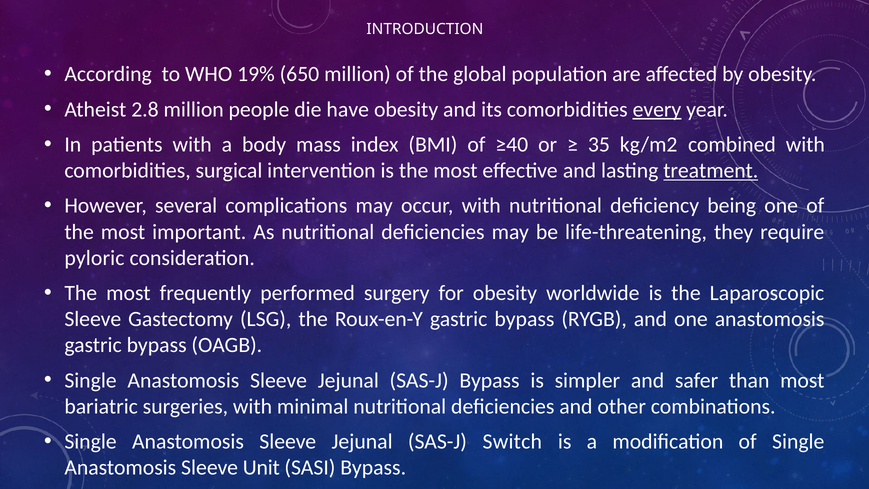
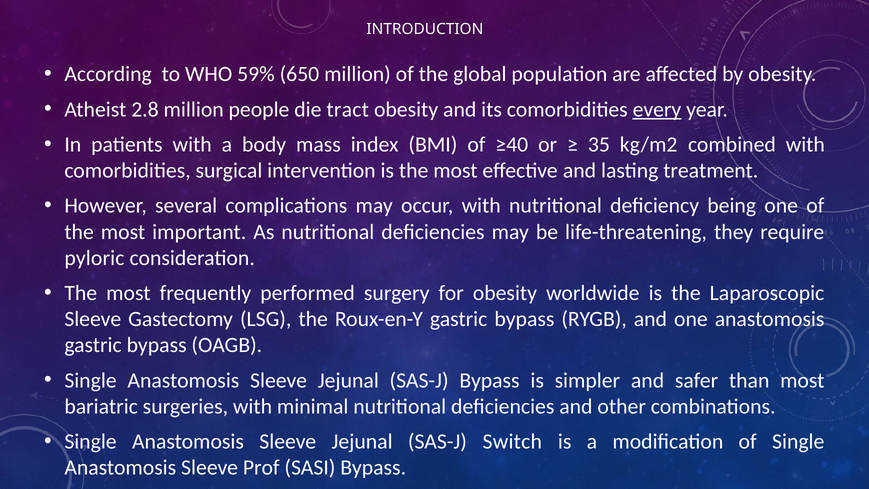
19%: 19% -> 59%
have: have -> tract
treatment underline: present -> none
Unit: Unit -> Prof
